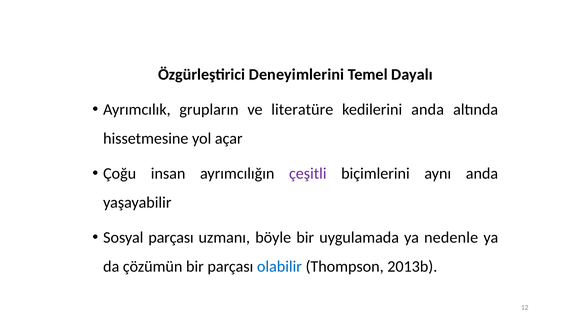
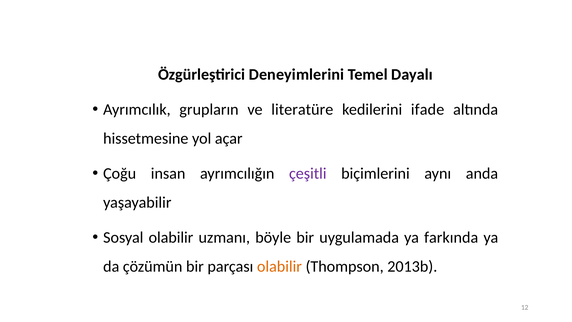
kedilerini anda: anda -> ifade
Sosyal parçası: parçası -> olabilir
nedenle: nedenle -> farkında
olabilir at (279, 266) colour: blue -> orange
